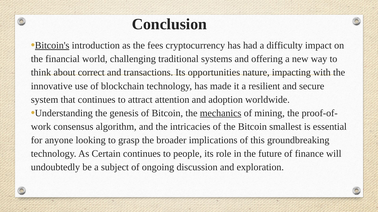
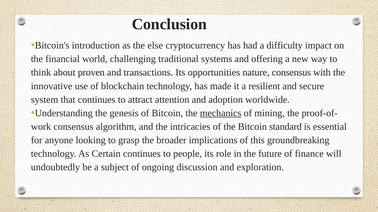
Bitcoin's underline: present -> none
fees: fees -> else
correct: correct -> proven
nature impacting: impacting -> consensus
smallest: smallest -> standard
